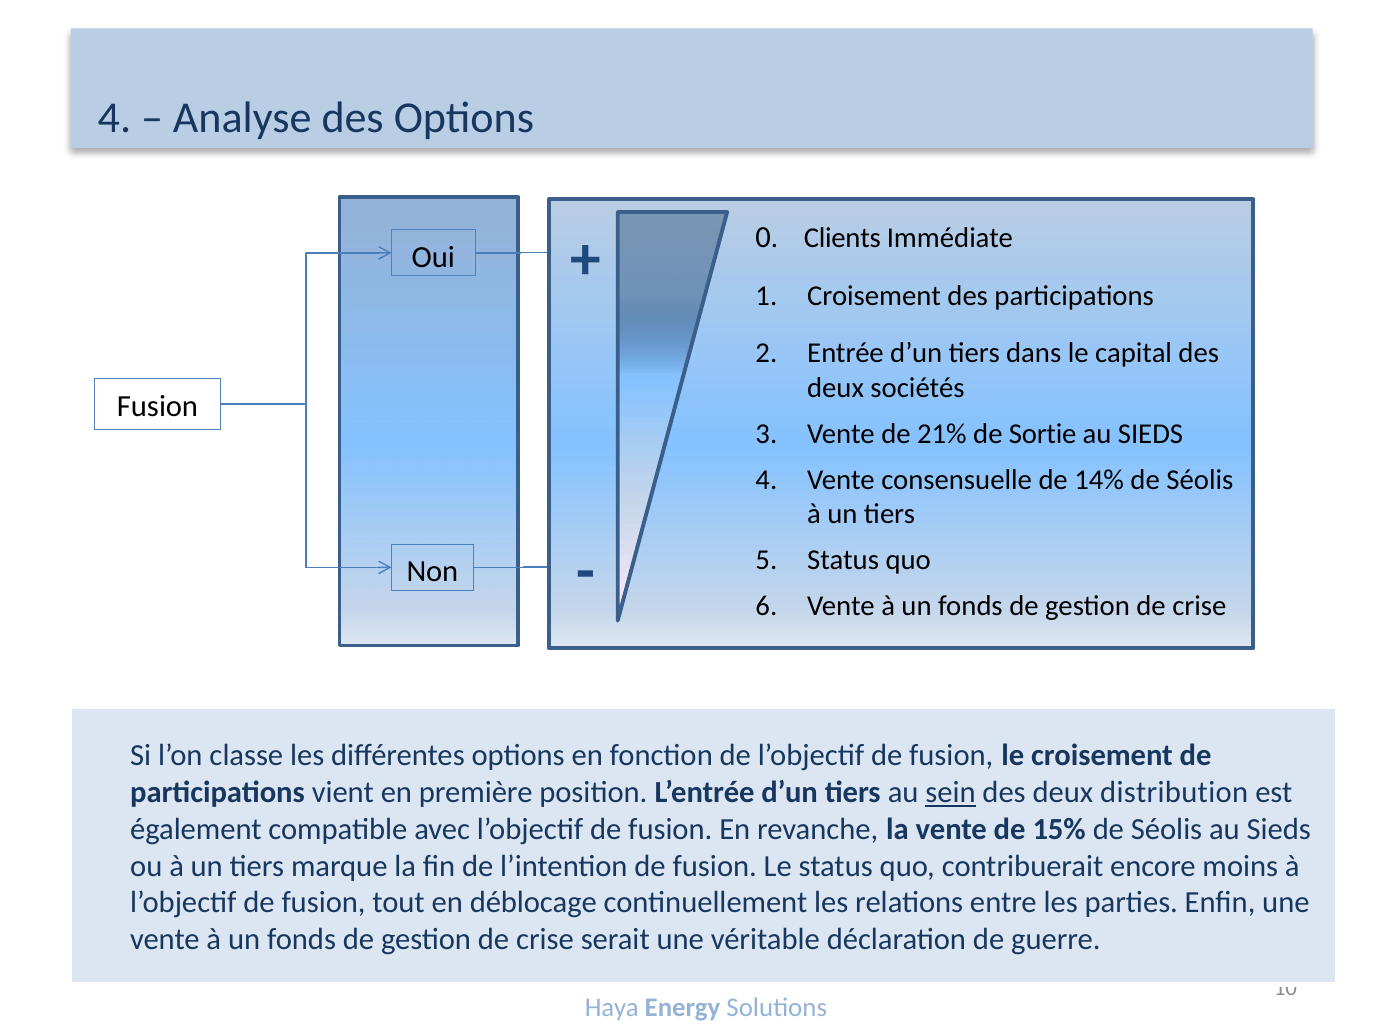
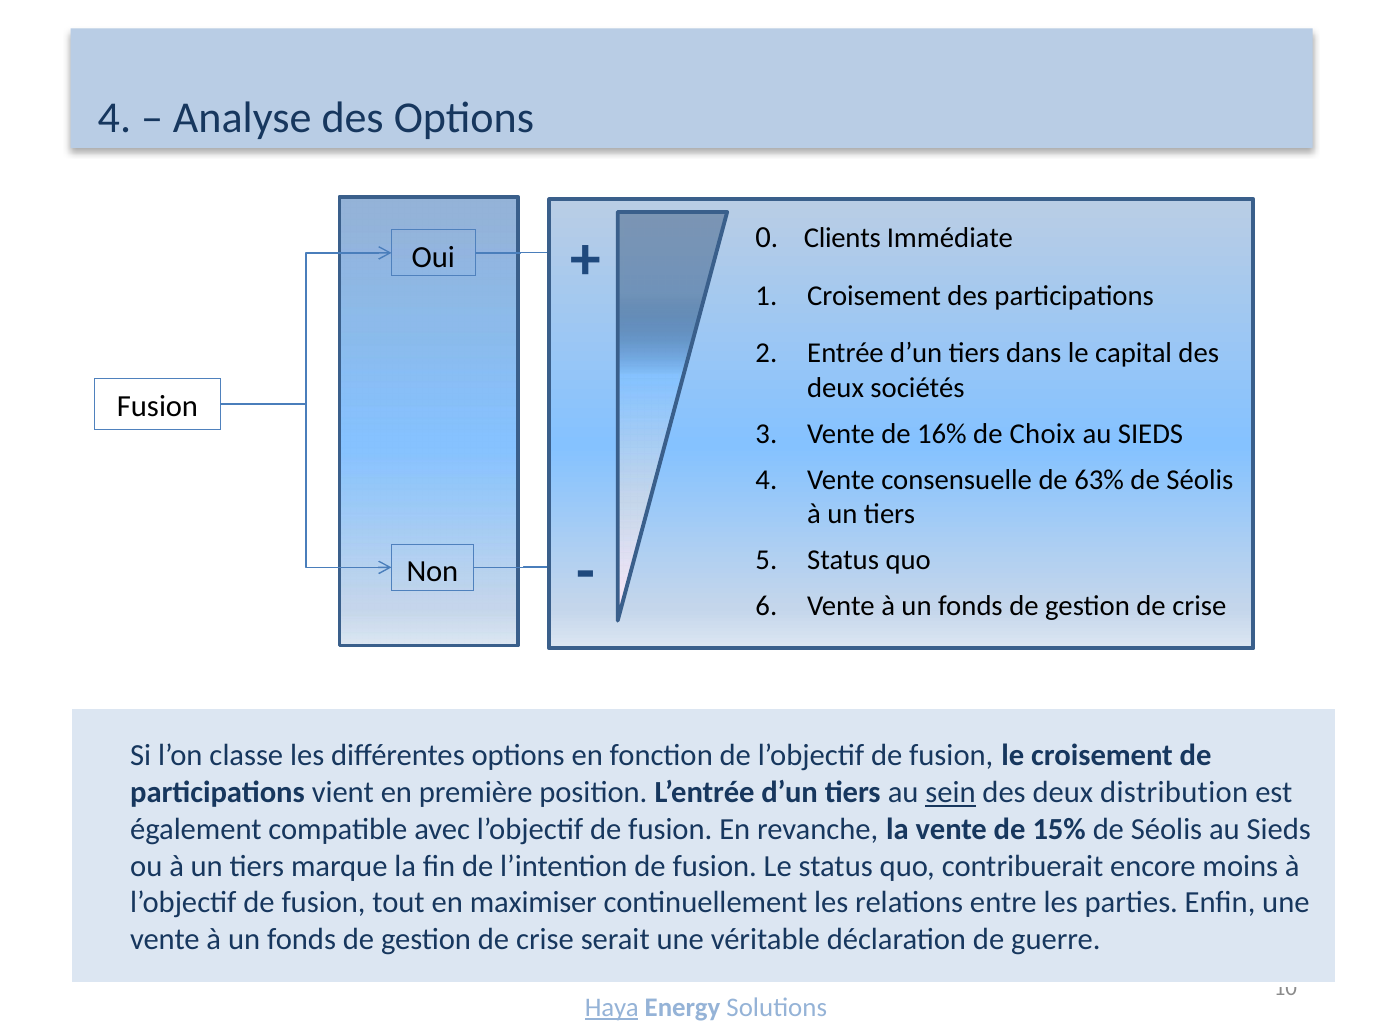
21%: 21% -> 16%
Sortie: Sortie -> Choix
14%: 14% -> 63%
déblocage: déblocage -> maximiser
Haya underline: none -> present
